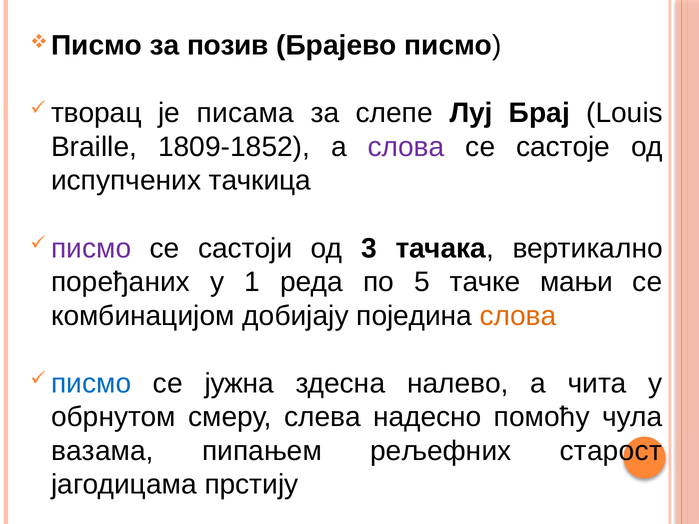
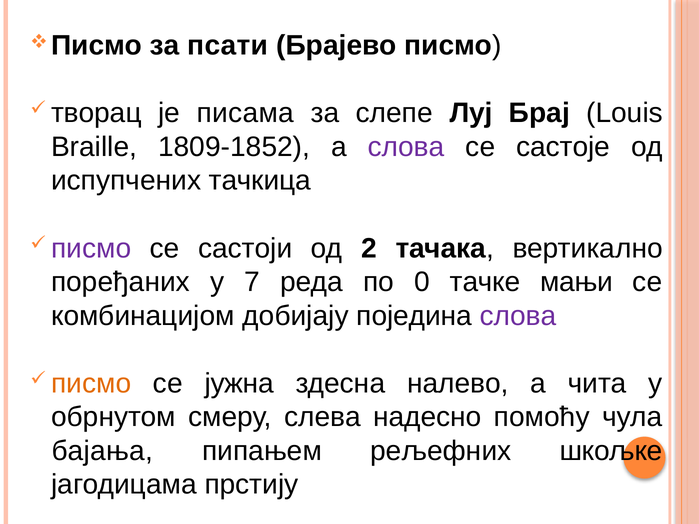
позив: позив -> псати
3: 3 -> 2
1: 1 -> 7
5: 5 -> 0
слова at (518, 316) colour: orange -> purple
писмо at (91, 384) colour: blue -> orange
вазама: вазама -> бајања
старост: старост -> шкољке
